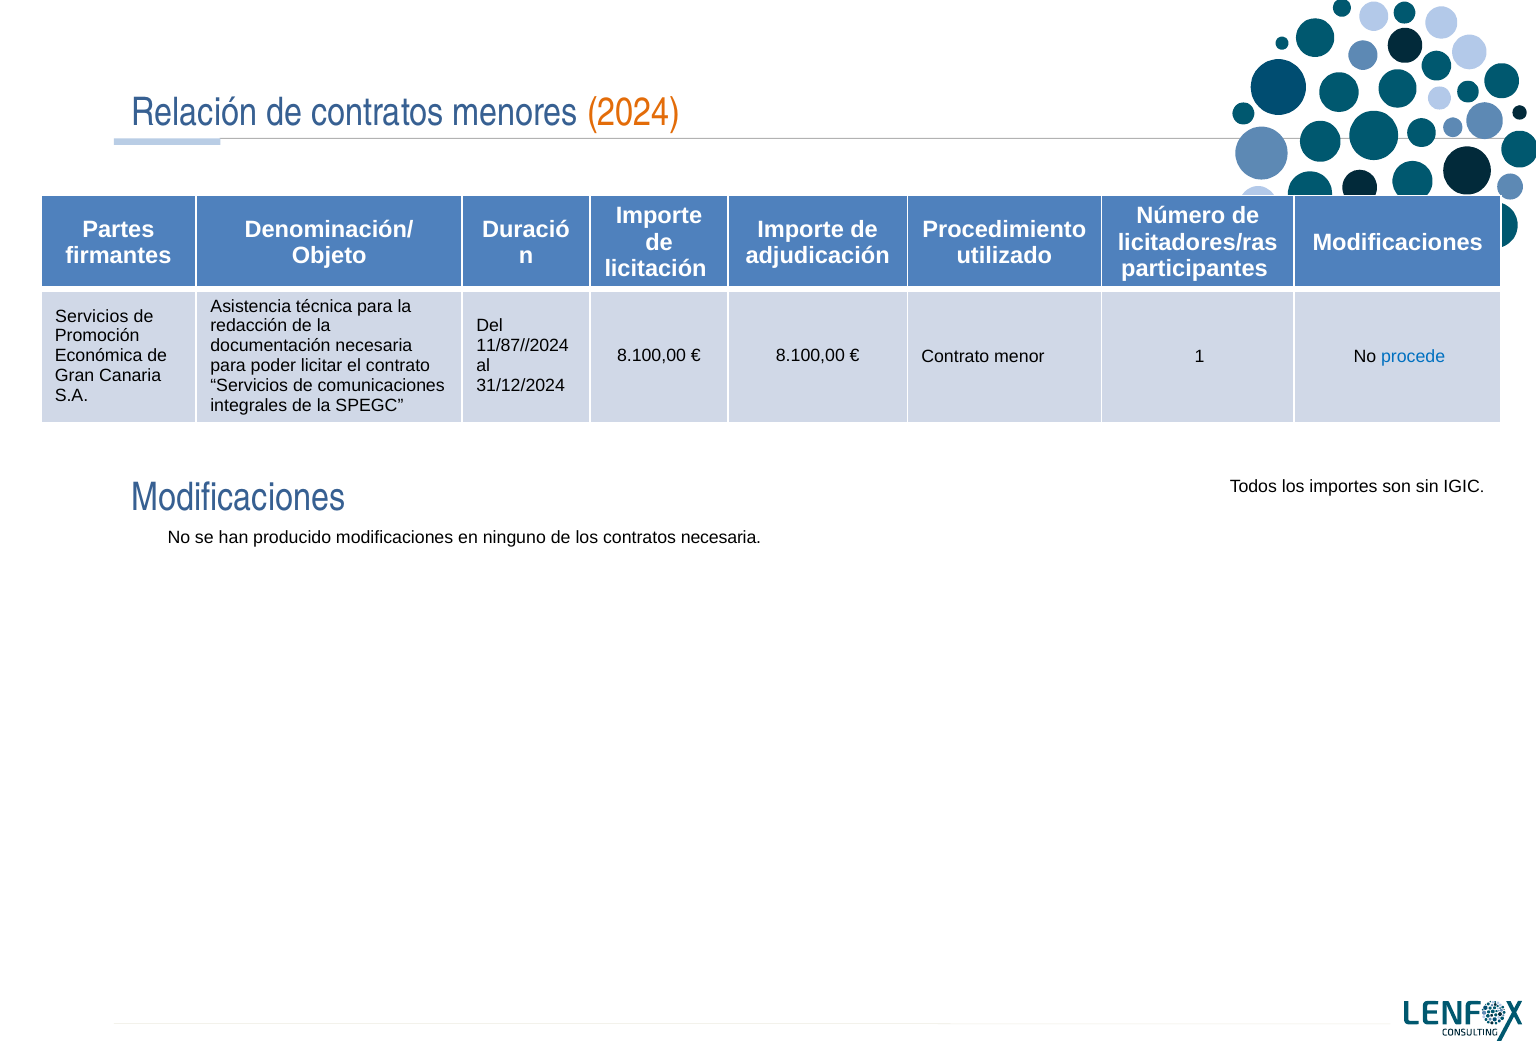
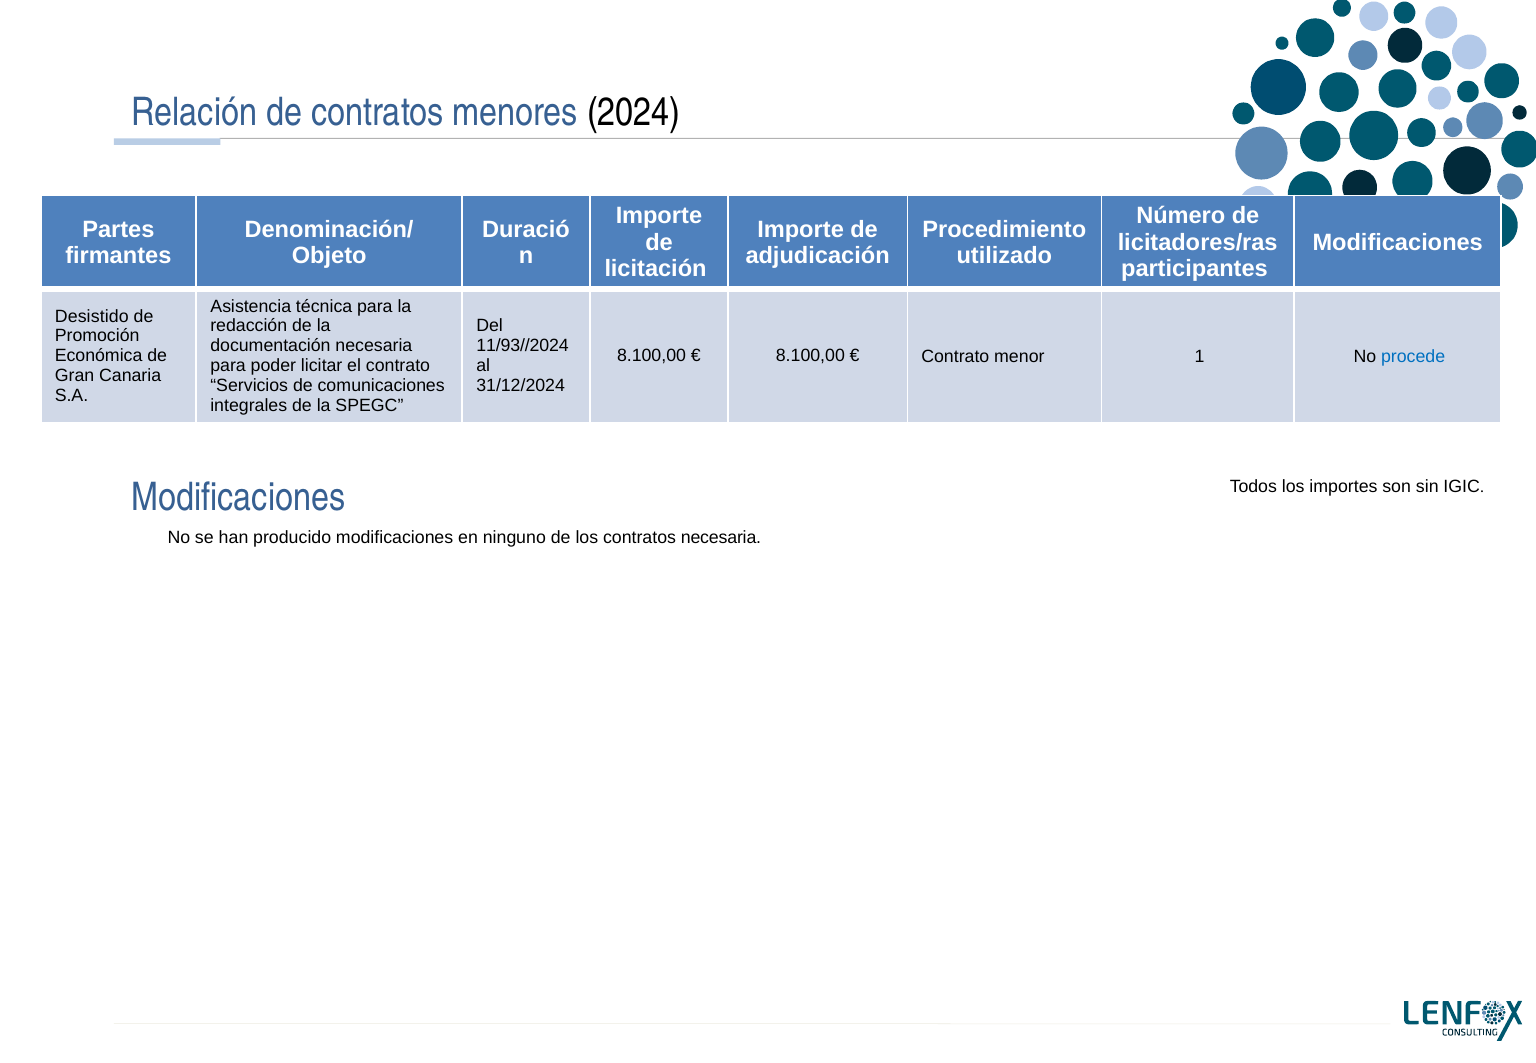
2024 colour: orange -> black
Servicios at (92, 316): Servicios -> Desistido
11/87//2024: 11/87//2024 -> 11/93//2024
